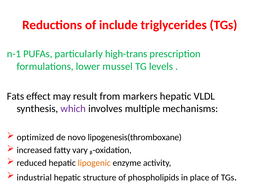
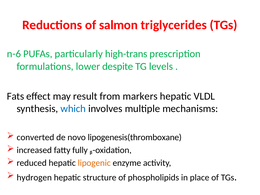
include: include -> salmon
n-1: n-1 -> n-6
mussel: mussel -> despite
which colour: purple -> blue
optimized: optimized -> converted
vary: vary -> fully
industrial: industrial -> hydrogen
